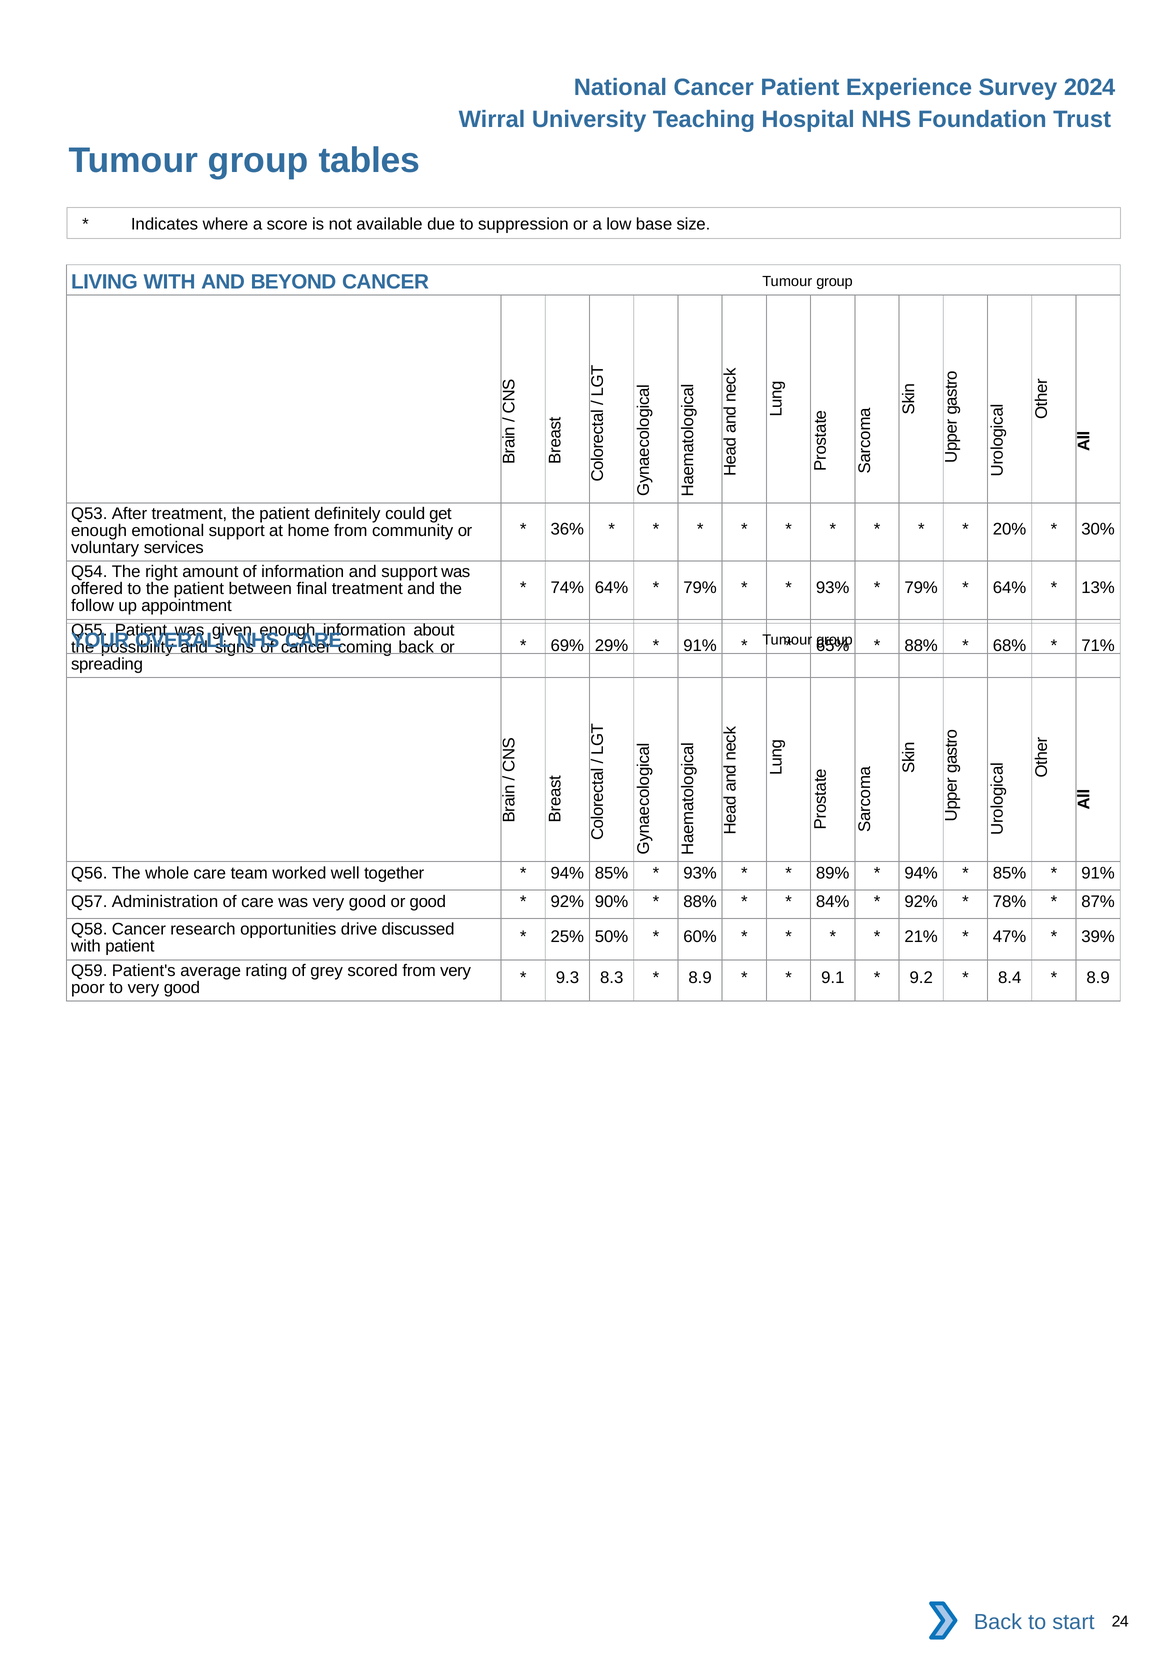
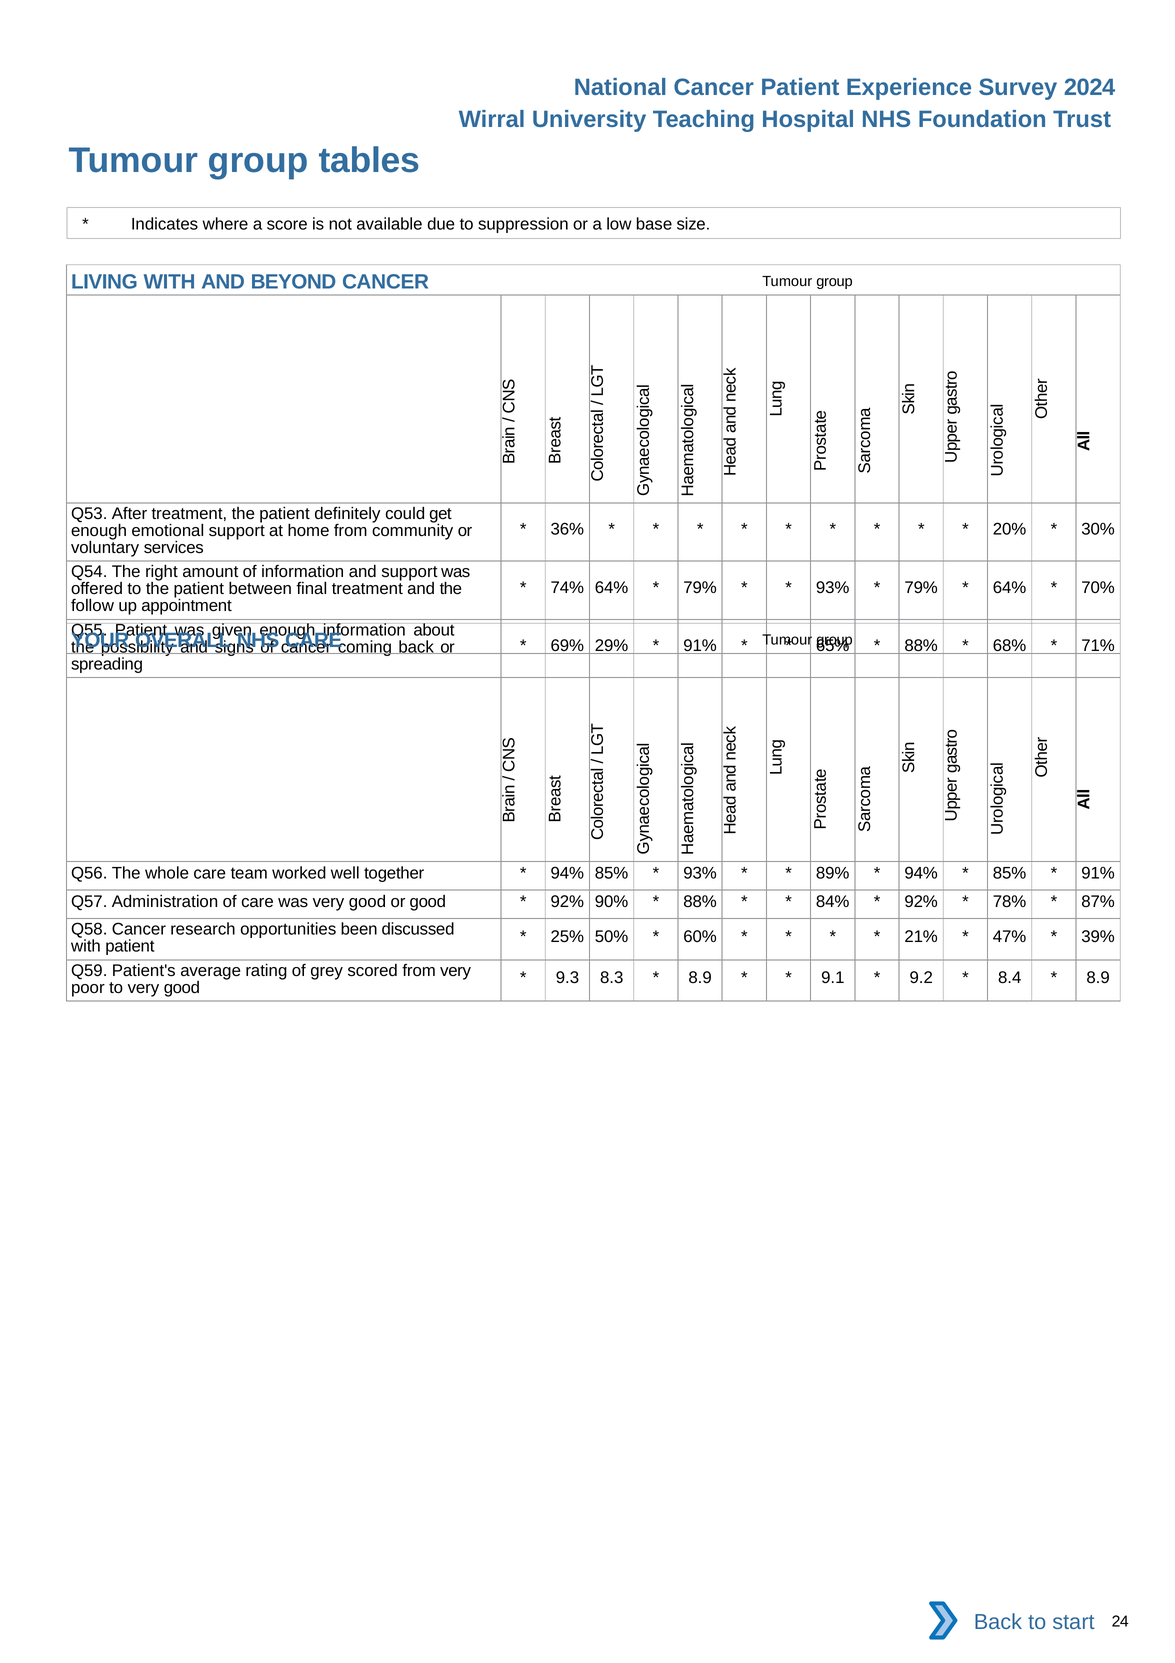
13%: 13% -> 70%
drive: drive -> been
